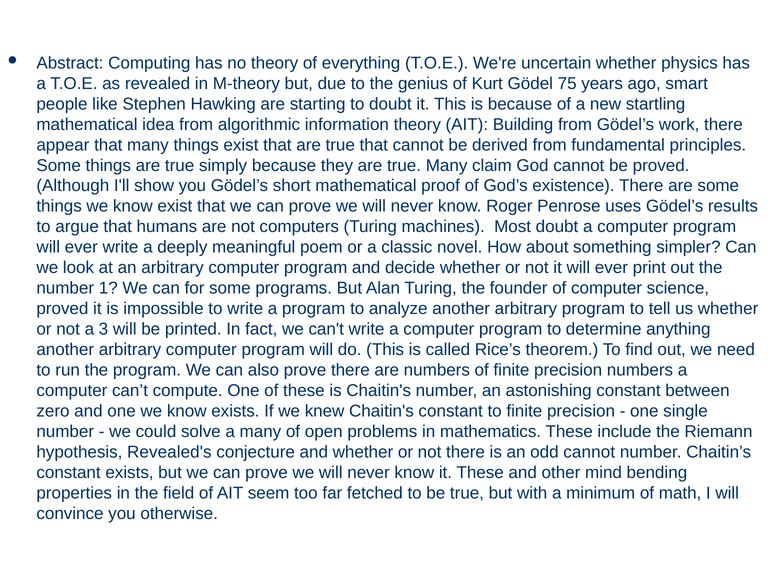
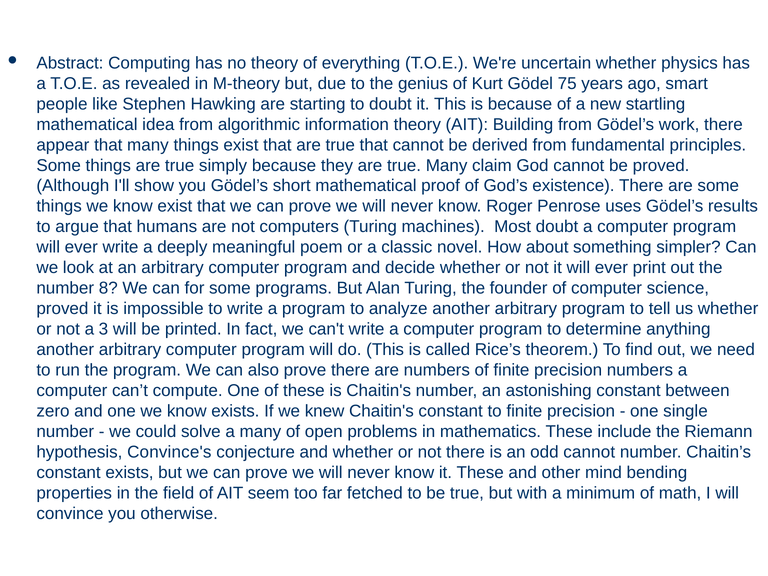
1: 1 -> 8
Revealed's: Revealed's -> Convince's
